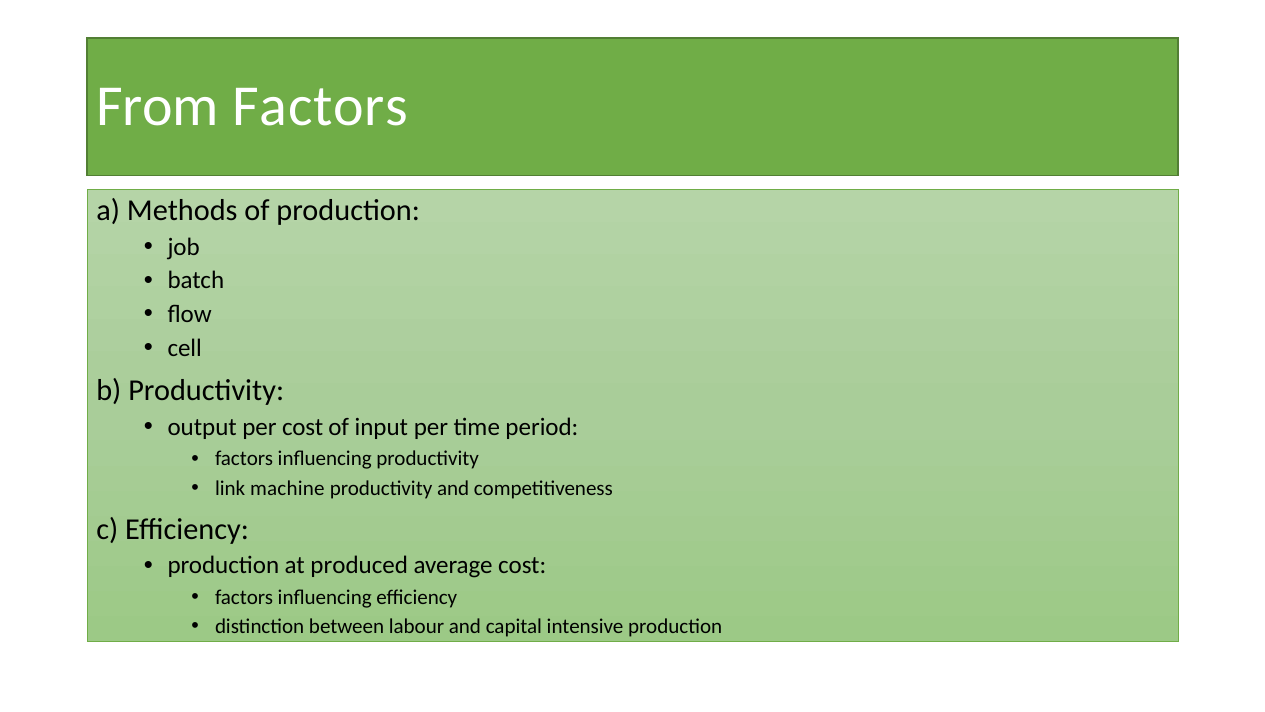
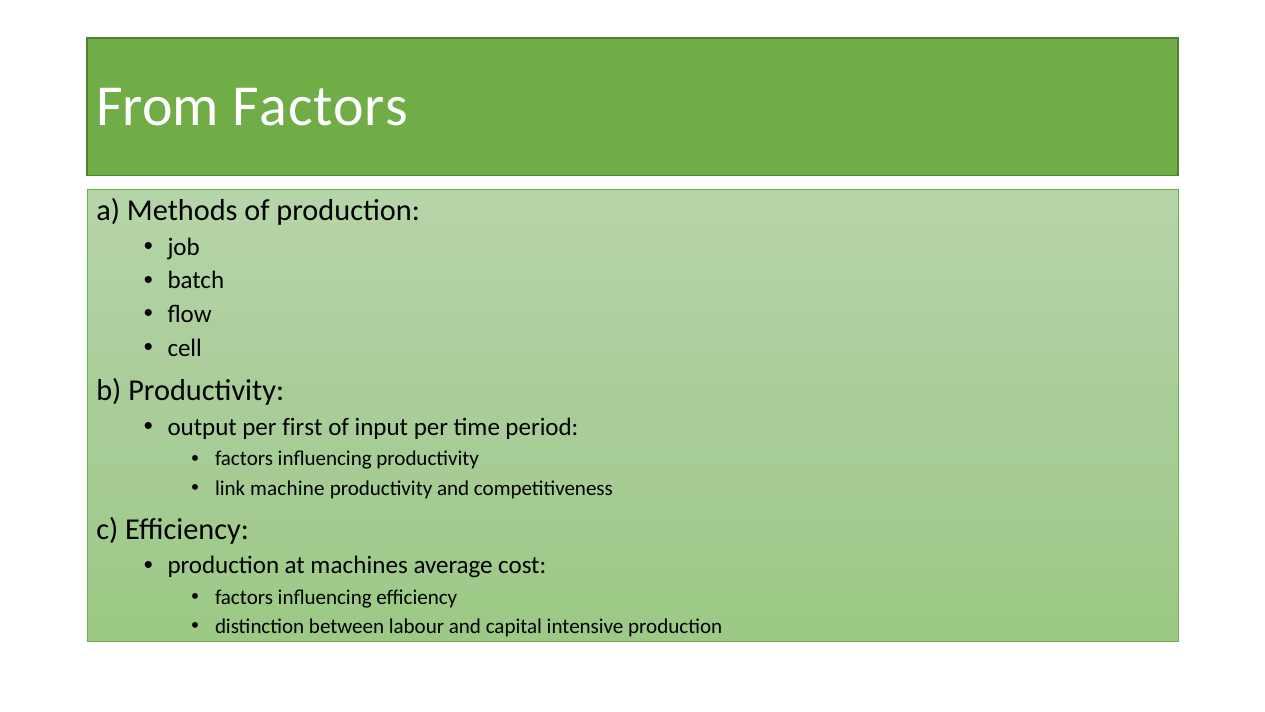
per cost: cost -> first
produced: produced -> machines
